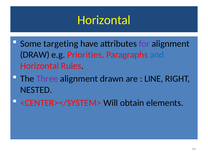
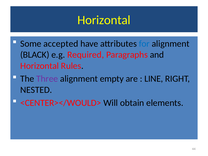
targeting: targeting -> accepted
for colour: purple -> blue
DRAW: DRAW -> BLACK
Priorities: Priorities -> Required
and colour: blue -> black
drawn: drawn -> empty
<CENTER></SYSTEM>: <CENTER></SYSTEM> -> <CENTER></WOULD>
